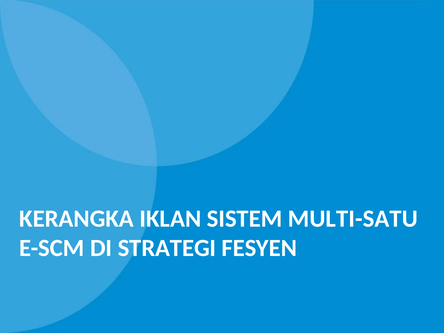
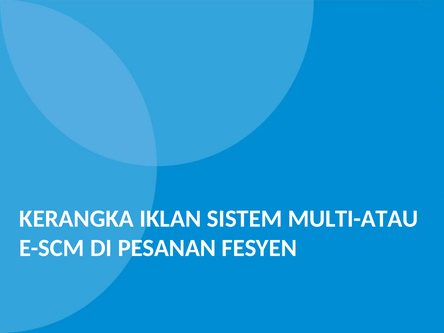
MULTI-SATU: MULTI-SATU -> MULTI-ATAU
STRATEGI: STRATEGI -> PESANAN
